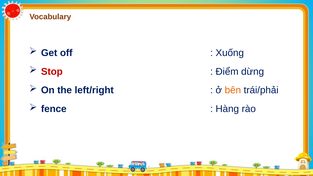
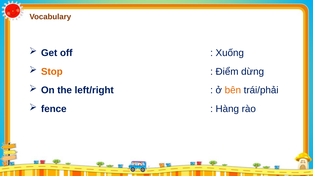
Stop colour: red -> orange
